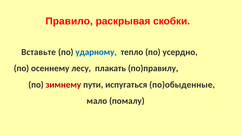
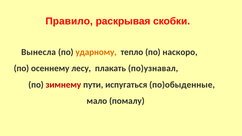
Вставьте: Вставьте -> Вынесла
ударному colour: blue -> orange
усердно: усердно -> наскоро
по)правилу: по)правилу -> по)узнавал
